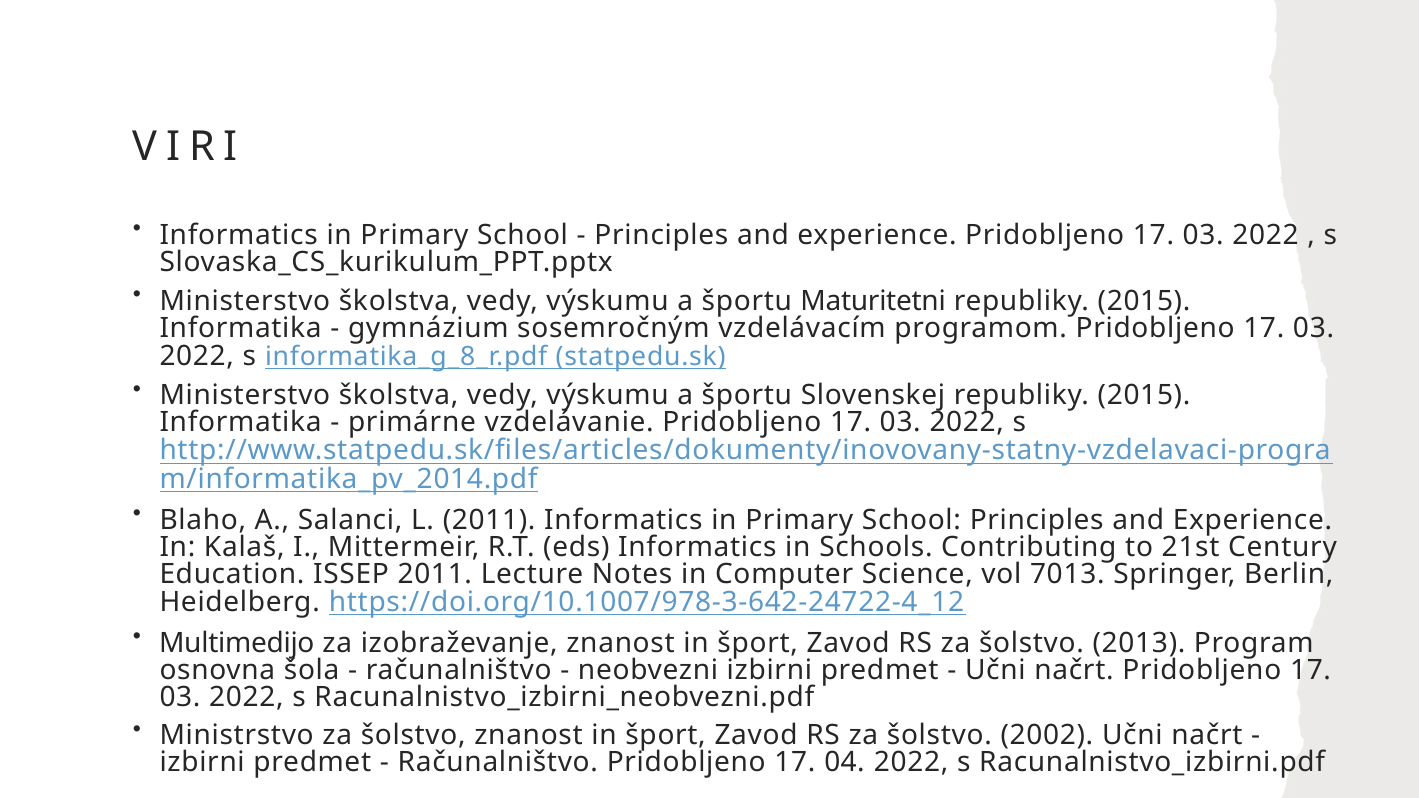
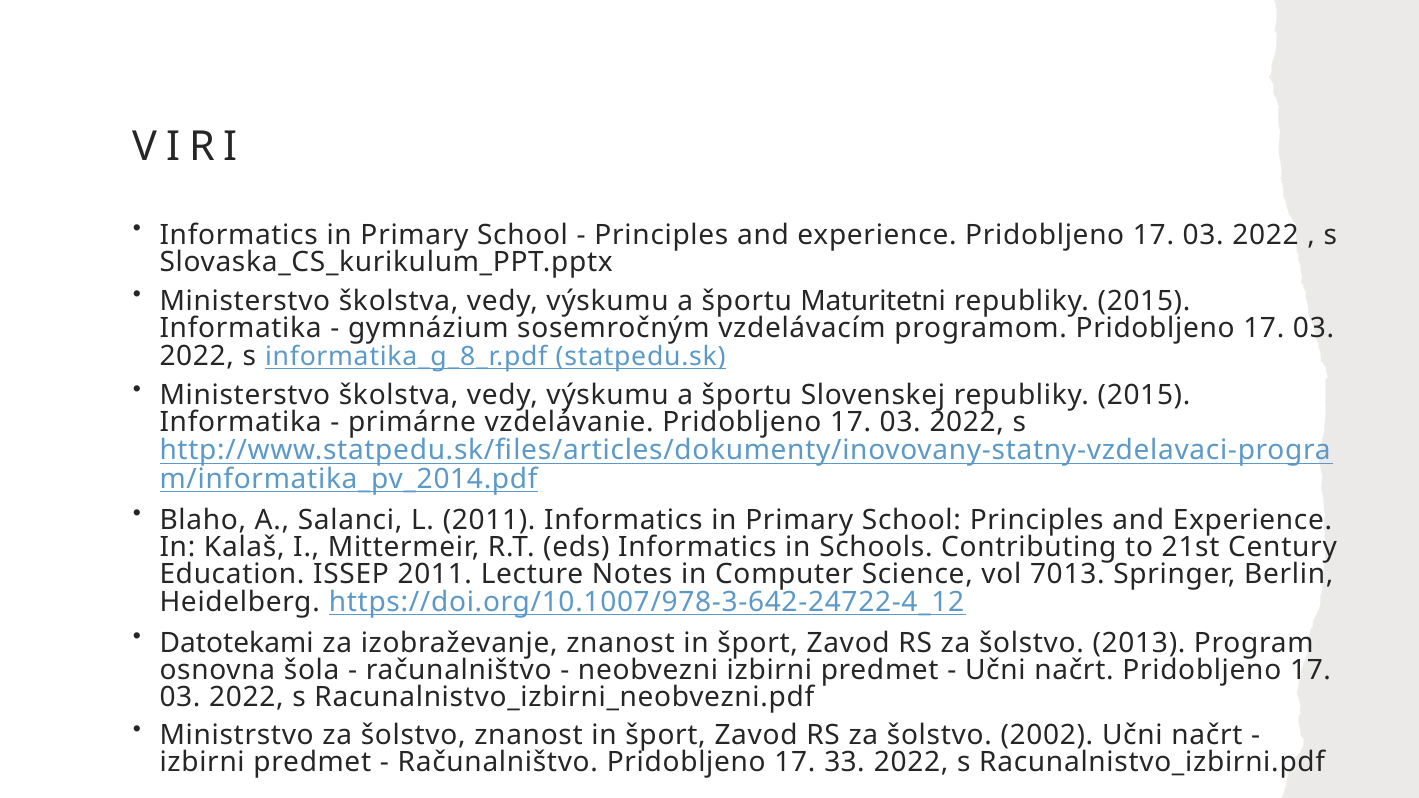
Multimedijo: Multimedijo -> Datotekami
04: 04 -> 33
